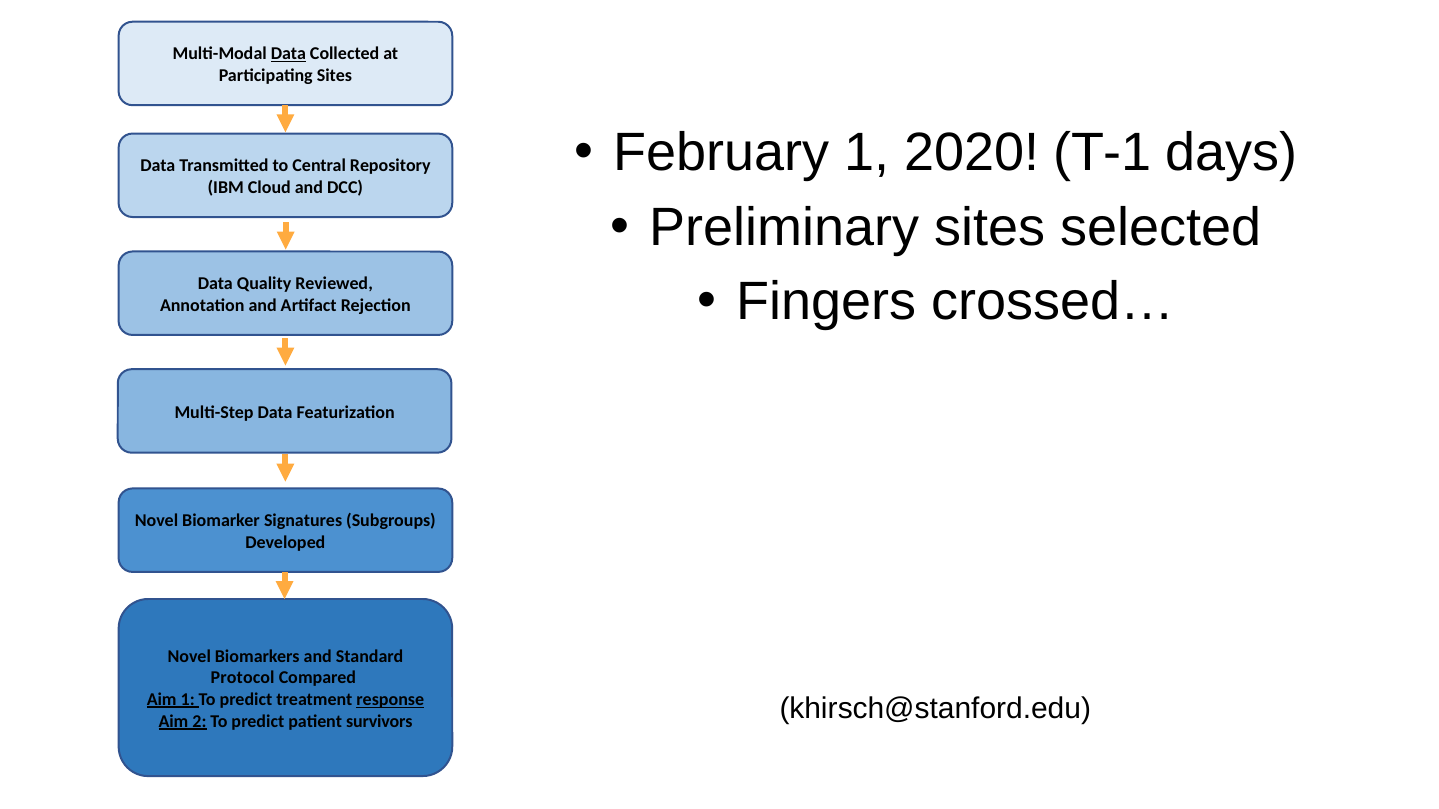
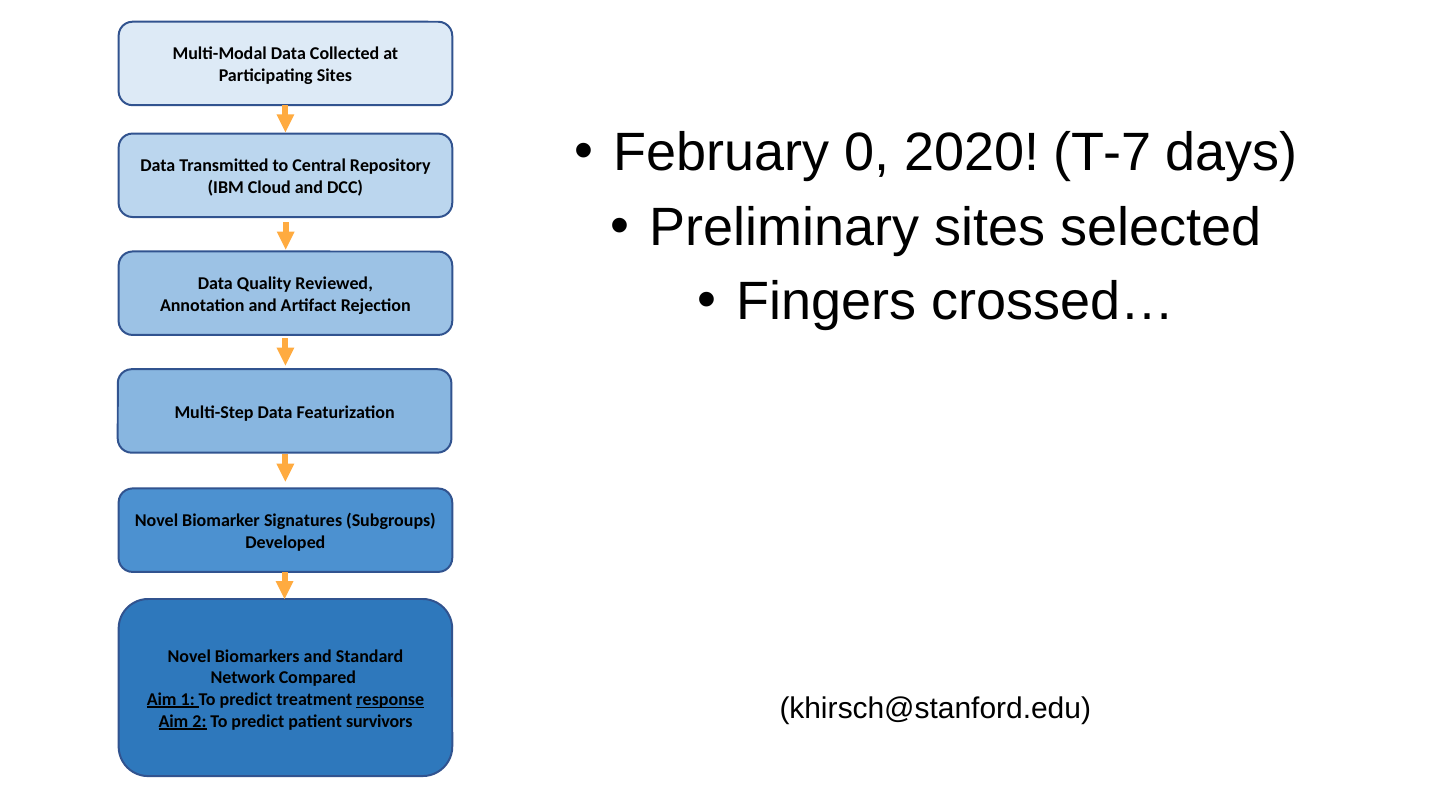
Data at (288, 54) underline: present -> none
February 1: 1 -> 0
T-1: T-1 -> T-7
Protocol: Protocol -> Network
